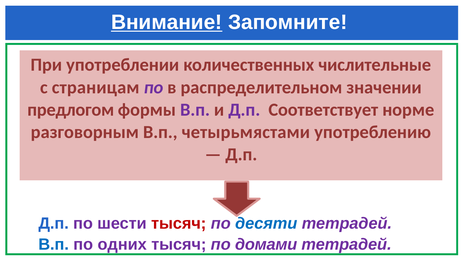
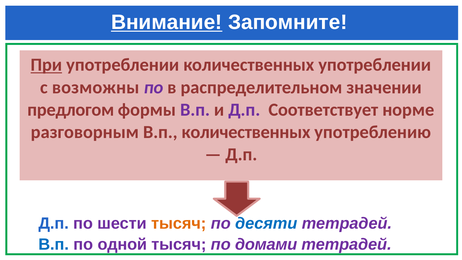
При underline: none -> present
количественных числительные: числительные -> употреблении
страницам: страницам -> возможны
В.п четырьмястами: четырьмястами -> количественных
тысяч at (179, 223) colour: red -> orange
одних: одних -> одной
